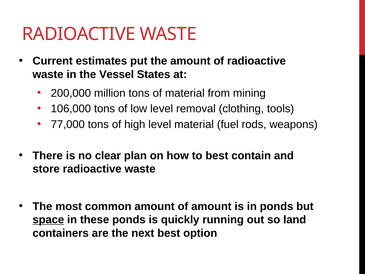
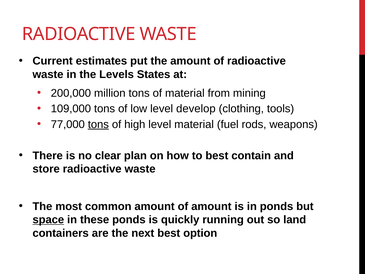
Vessel: Vessel -> Levels
106,000: 106,000 -> 109,000
removal: removal -> develop
tons at (98, 124) underline: none -> present
